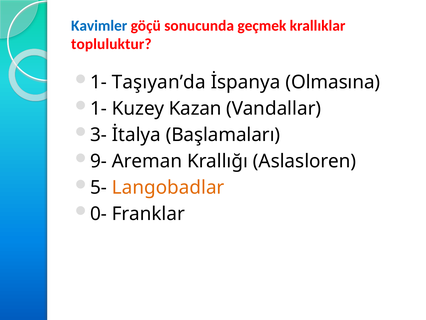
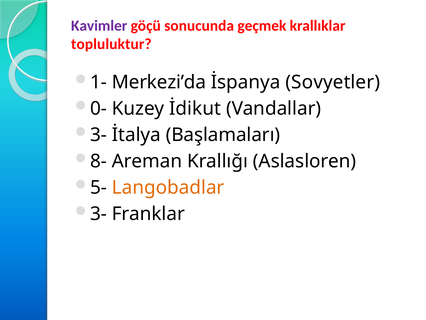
Kavimler colour: blue -> purple
Taşıyan’da: Taşıyan’da -> Merkezi’da
Olmasına: Olmasına -> Sovyetler
1- at (98, 109): 1- -> 0-
Kazan: Kazan -> İdikut
9-: 9- -> 8-
0- at (98, 214): 0- -> 3-
